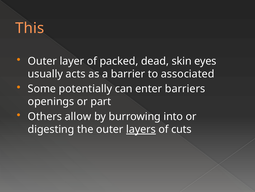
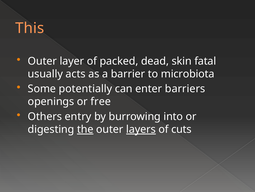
eyes: eyes -> fatal
associated: associated -> microbiota
part: part -> free
allow: allow -> entry
the underline: none -> present
